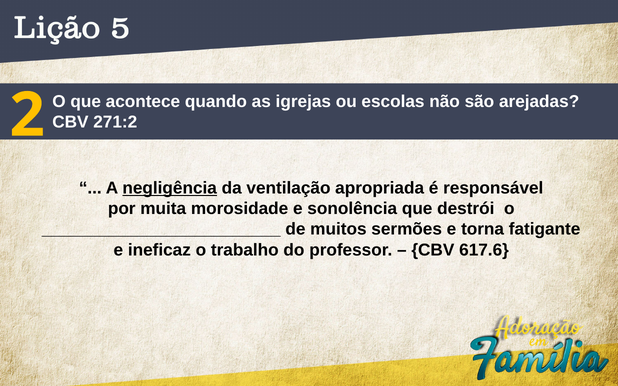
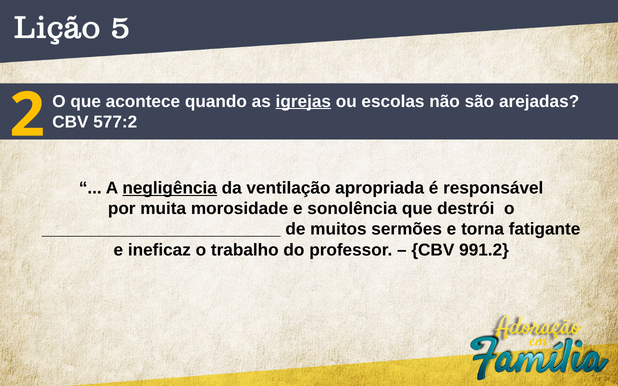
igrejas underline: none -> present
271:2: 271:2 -> 577:2
617.6: 617.6 -> 991.2
